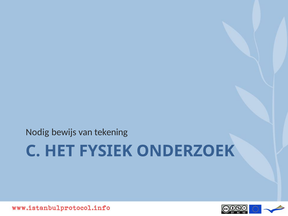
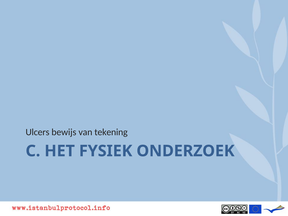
Nodig: Nodig -> Ulcers
